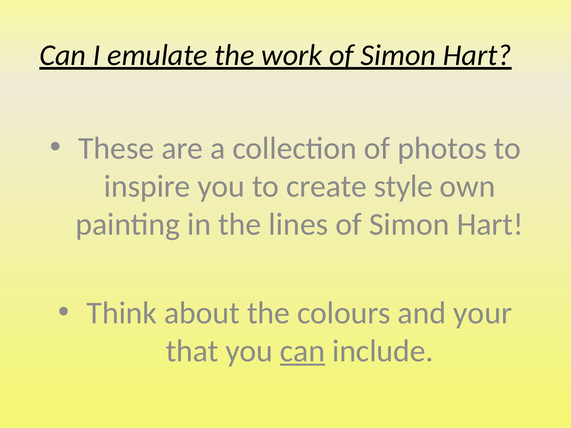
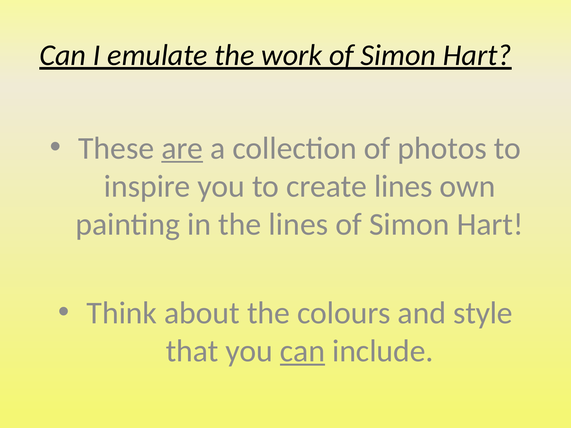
are underline: none -> present
create style: style -> lines
your: your -> style
